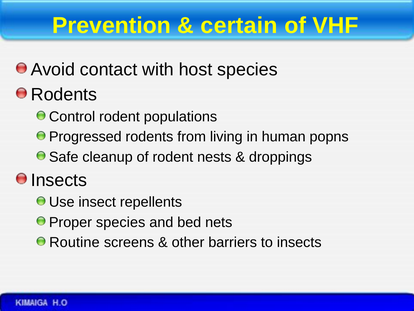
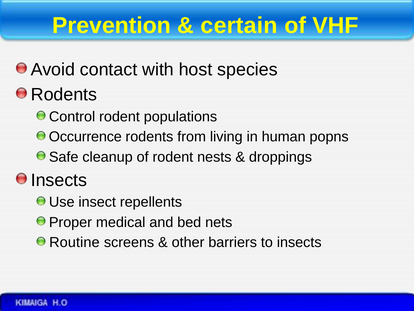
Progressed: Progressed -> Occurrence
Proper species: species -> medical
